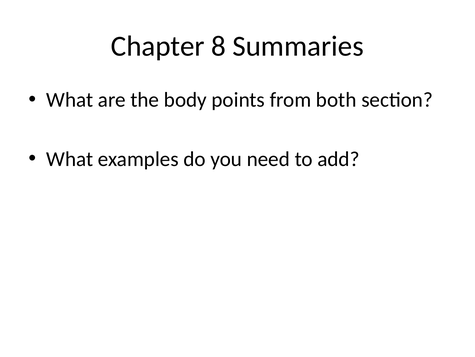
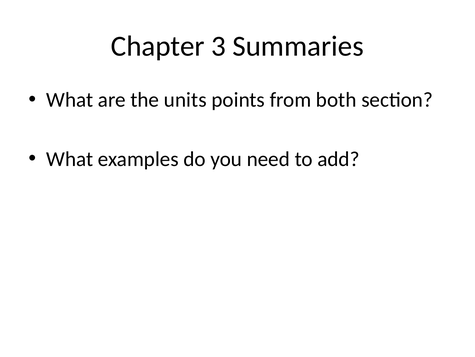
8: 8 -> 3
body: body -> units
